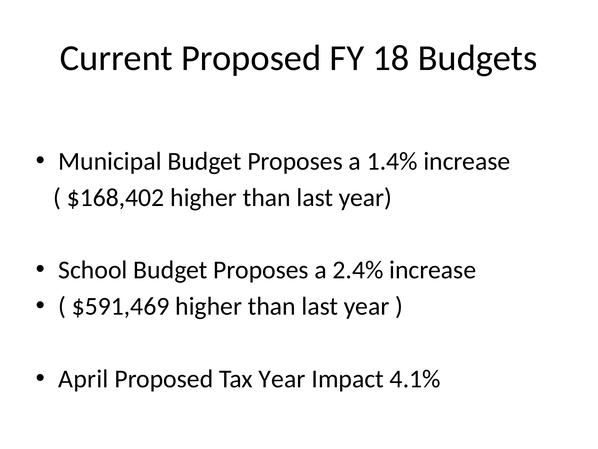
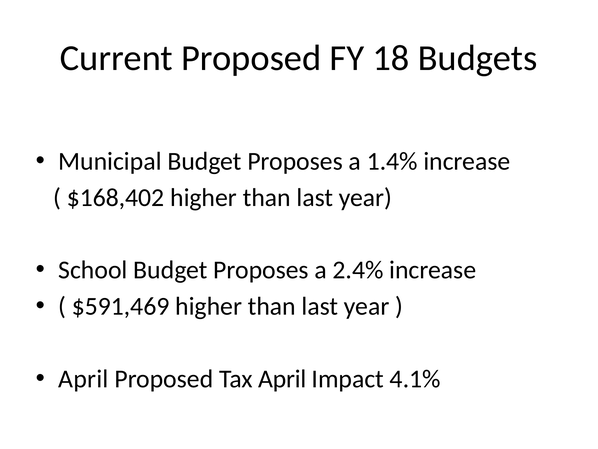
Tax Year: Year -> April
